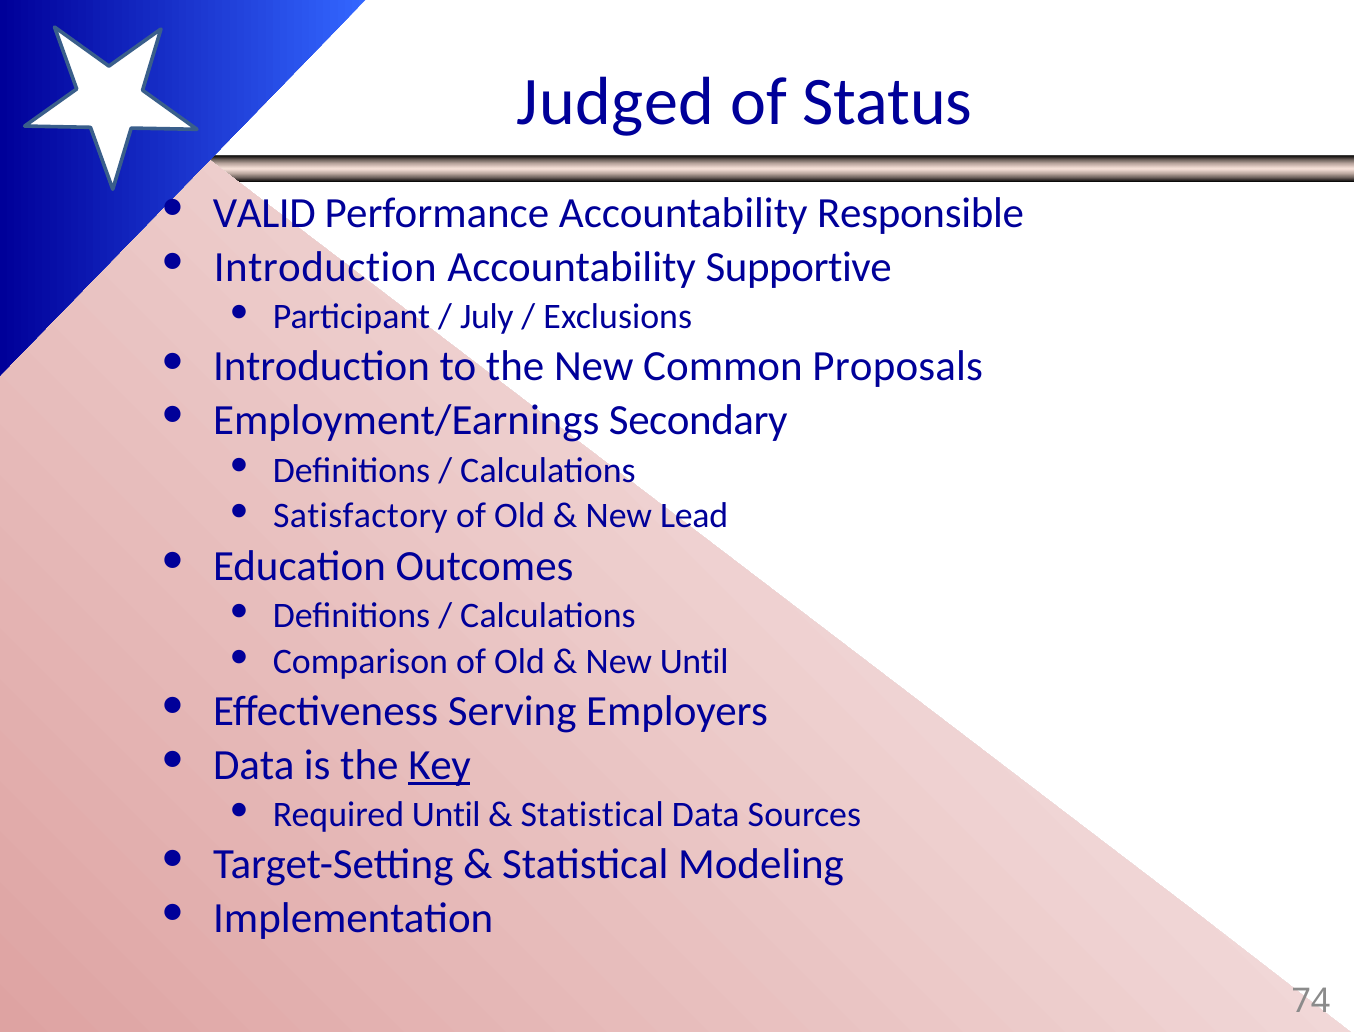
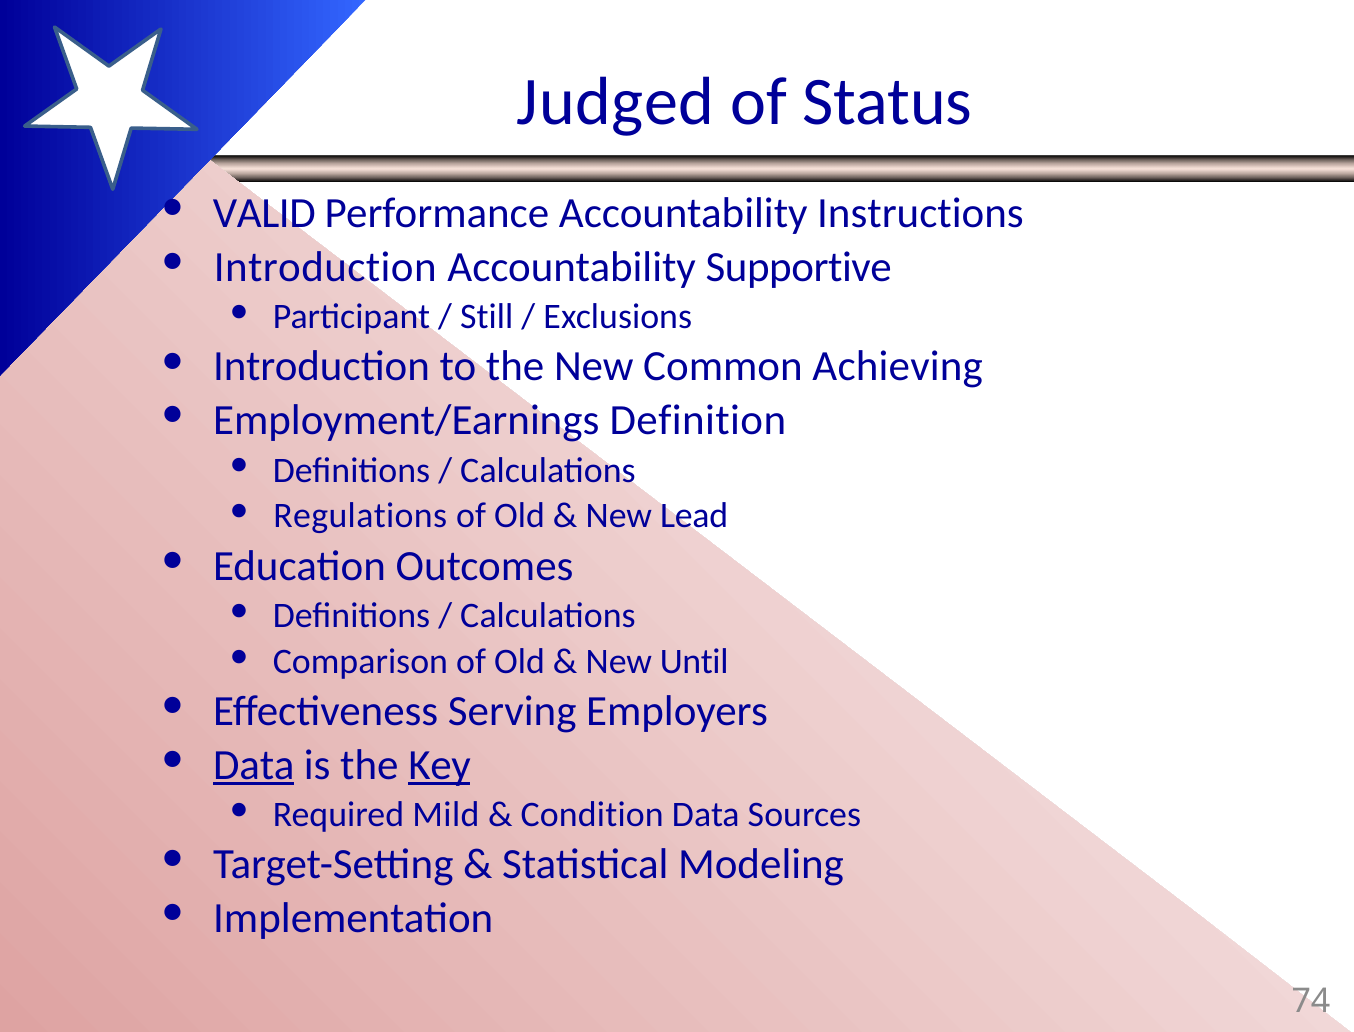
Responsible: Responsible -> Instructions
July: July -> Still
Proposals: Proposals -> Achieving
Secondary: Secondary -> Definition
Satisfactory: Satisfactory -> Regulations
Data at (254, 765) underline: none -> present
Required Until: Until -> Mild
Statistical at (592, 814): Statistical -> Condition
